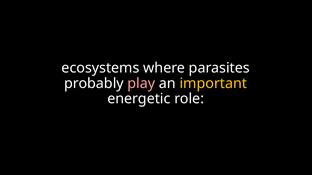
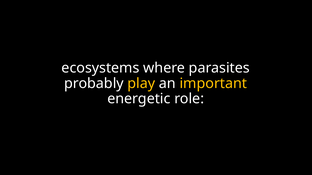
play colour: pink -> yellow
